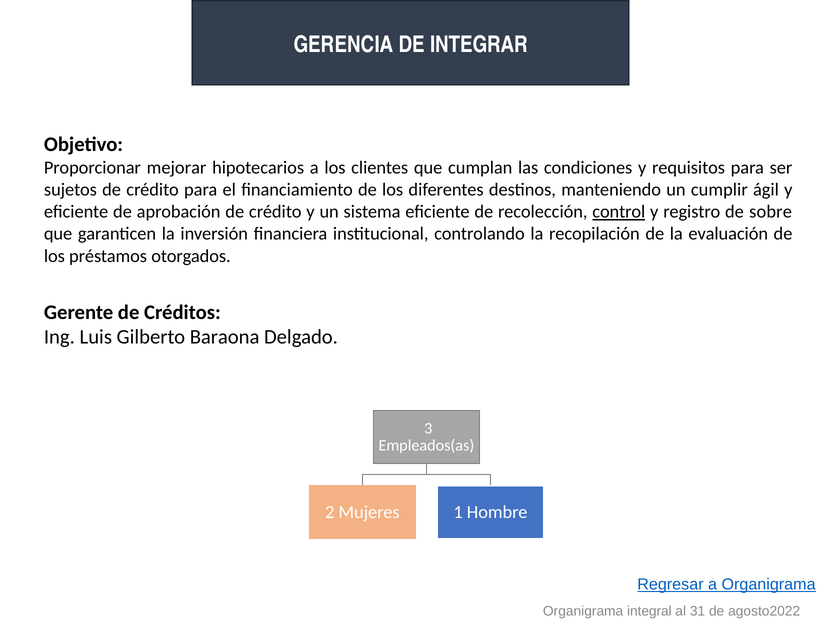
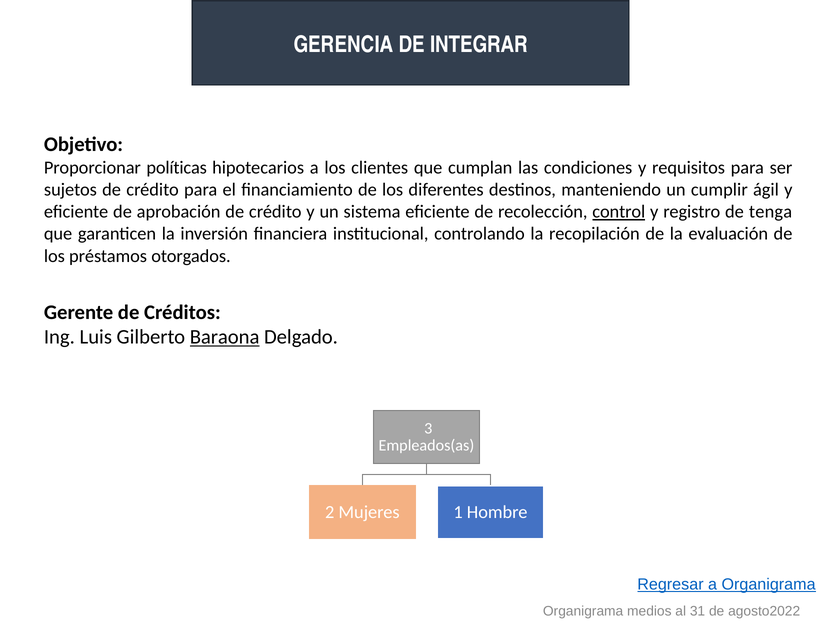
mejorar: mejorar -> políticas
sobre: sobre -> tenga
Baraona underline: none -> present
integral: integral -> medios
